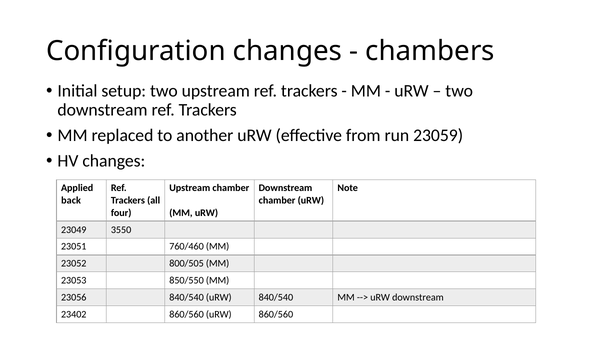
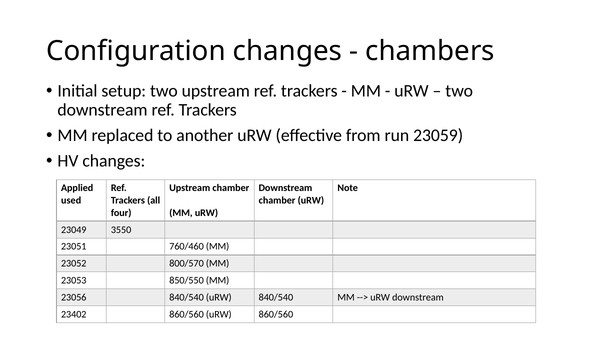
back: back -> used
800/505: 800/505 -> 800/570
